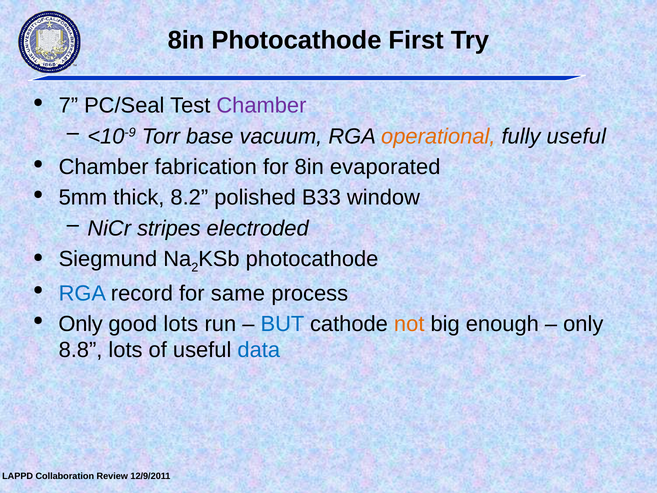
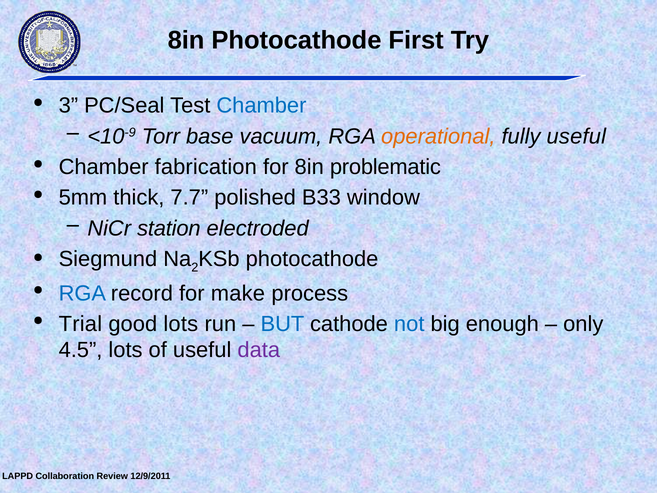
7: 7 -> 3
Chamber at (261, 106) colour: purple -> blue
evaporated: evaporated -> problematic
8.2: 8.2 -> 7.7
stripes: stripes -> station
same: same -> make
Only at (81, 324): Only -> Trial
not colour: orange -> blue
8.8: 8.8 -> 4.5
data colour: blue -> purple
